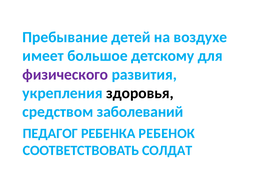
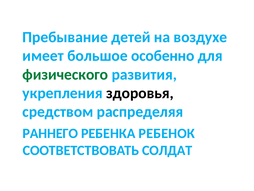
детскому: детскому -> особенно
физического colour: purple -> green
заболеваний: заболеваний -> распределяя
ПЕДАГОГ: ПЕДАГОГ -> РАННЕГО
